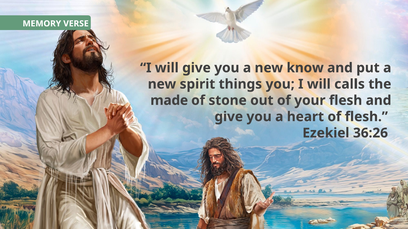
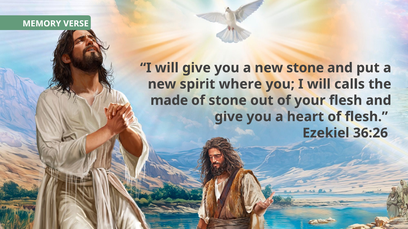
new know: know -> stone
things: things -> where
